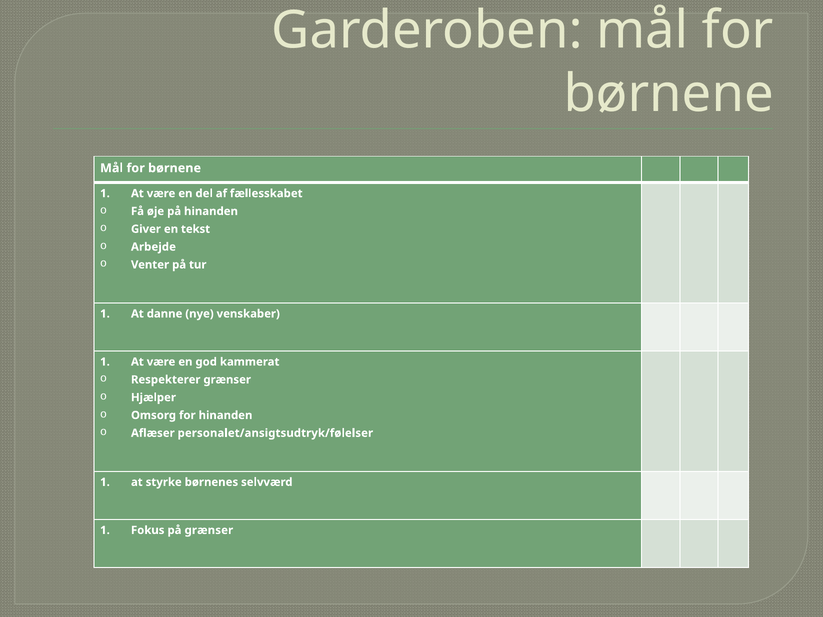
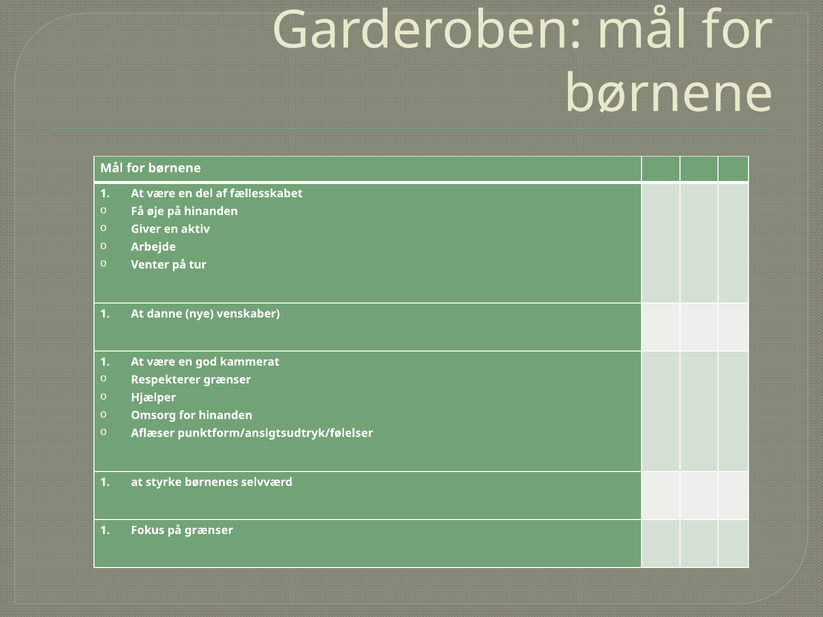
tekst: tekst -> aktiv
personalet/ansigtsudtryk/følelser: personalet/ansigtsudtryk/følelser -> punktform/ansigtsudtryk/følelser
